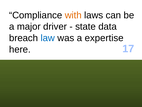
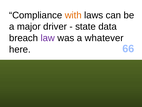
law colour: blue -> purple
expertise: expertise -> whatever
17: 17 -> 66
